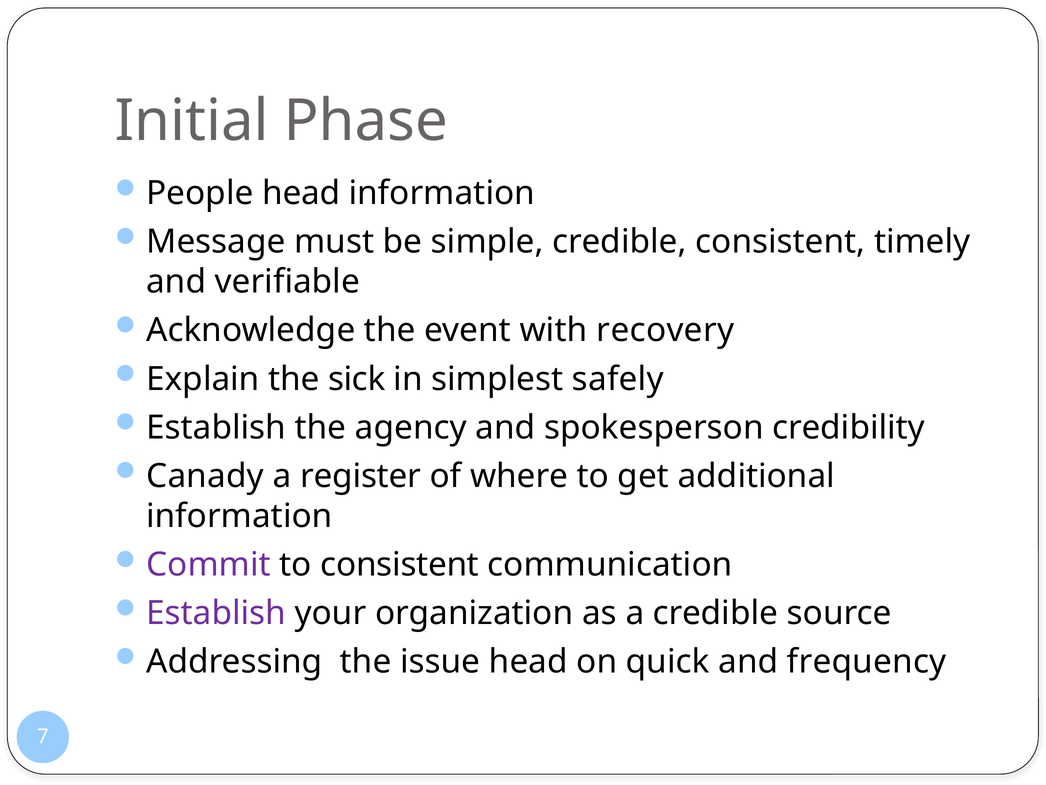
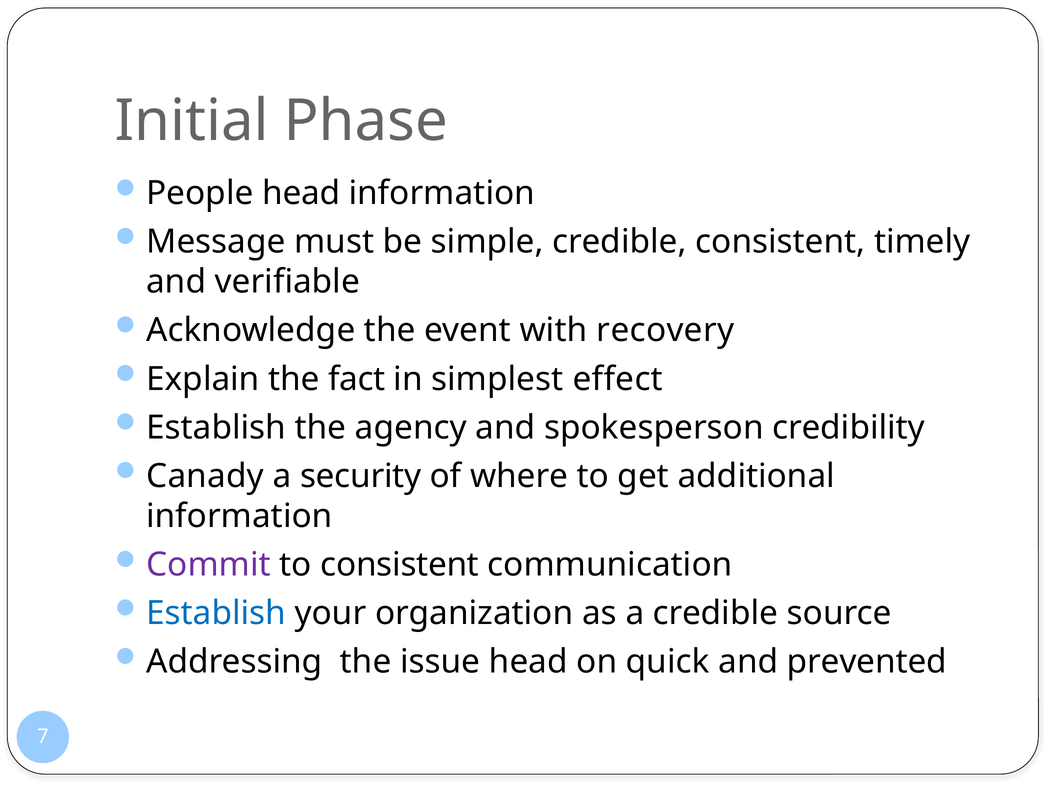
sick: sick -> fact
safely: safely -> effect
register: register -> security
Establish at (216, 613) colour: purple -> blue
frequency: frequency -> prevented
